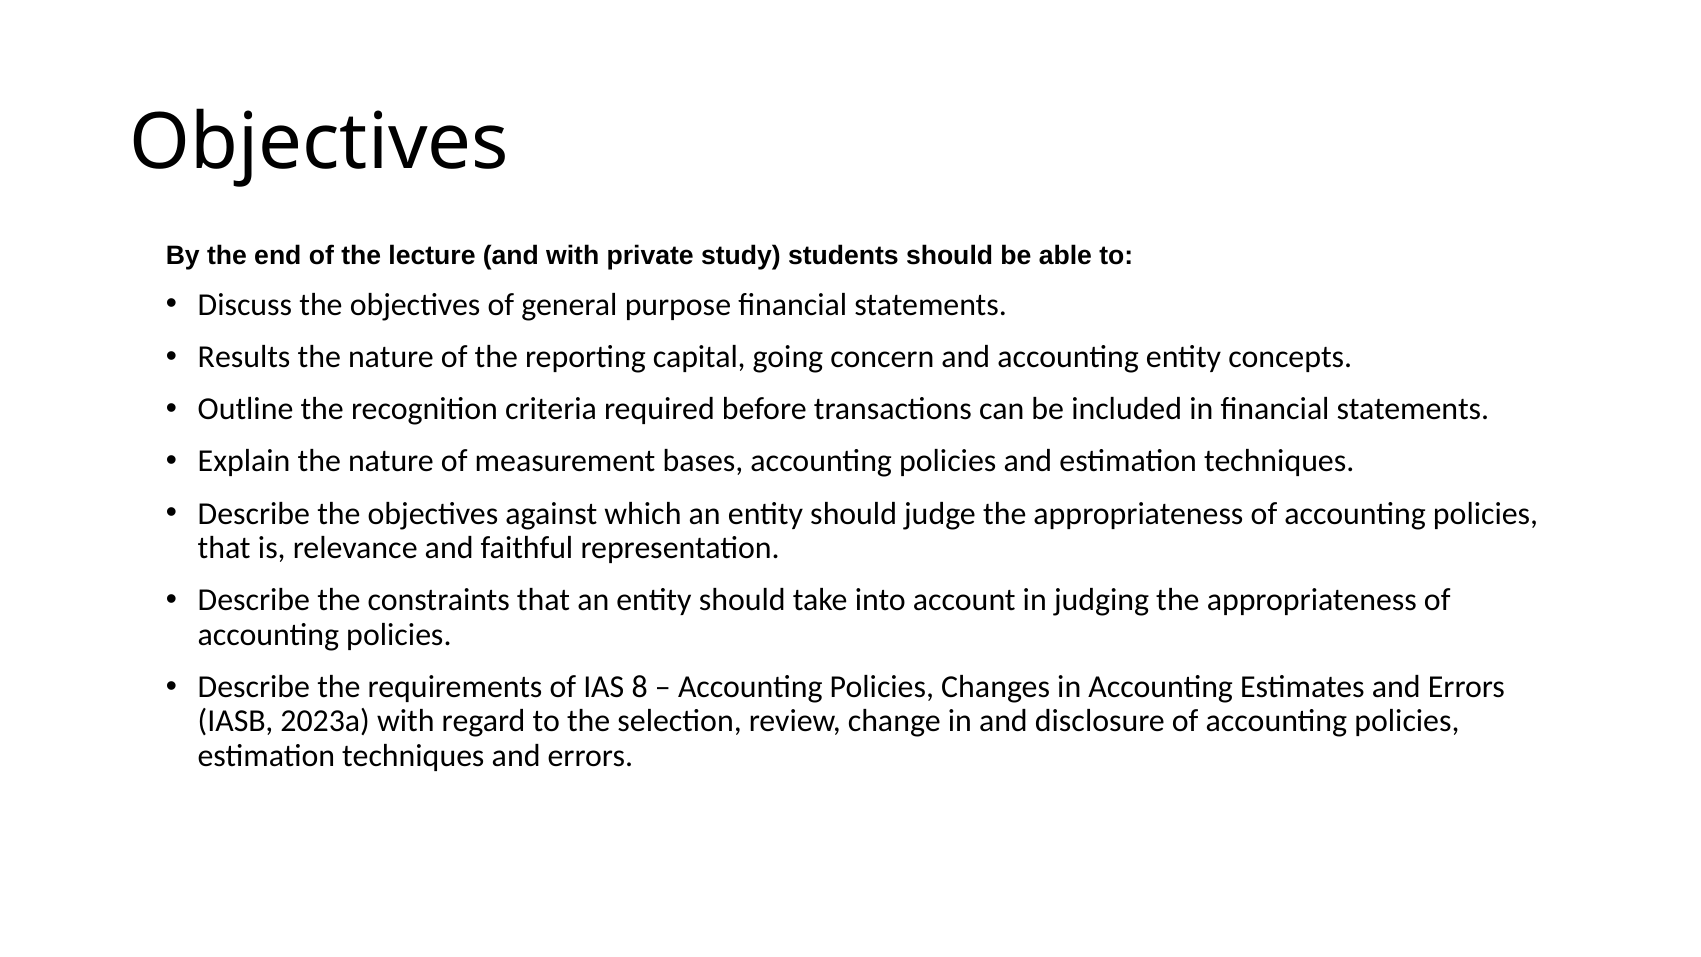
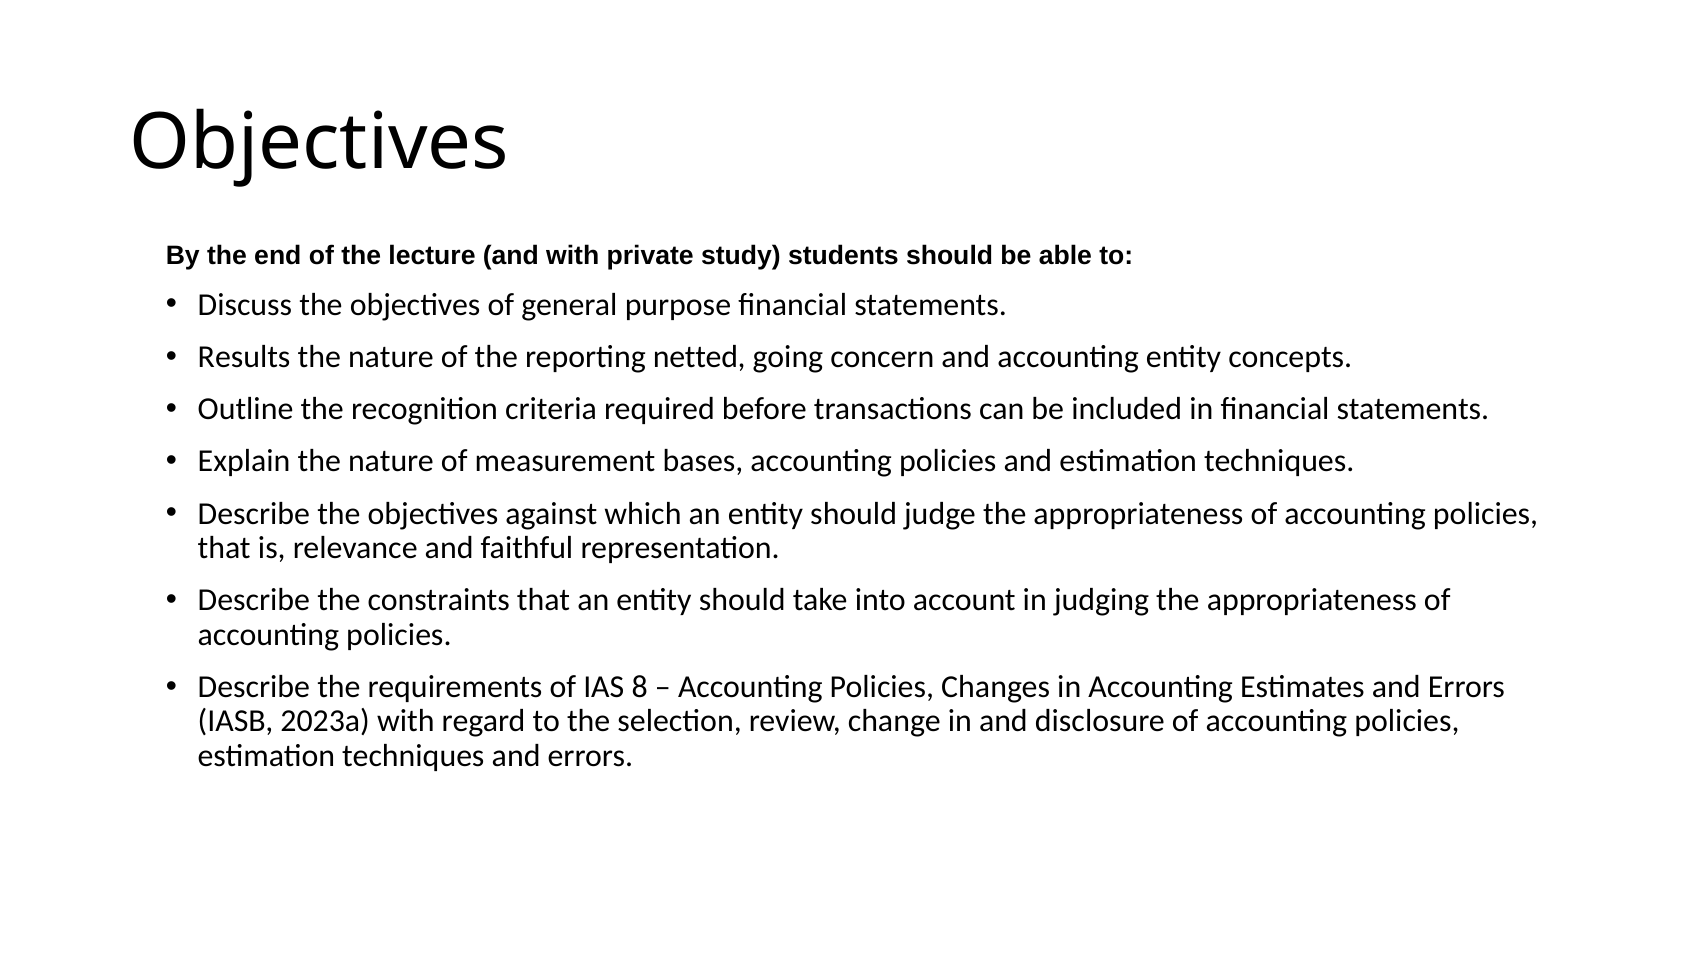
capital: capital -> netted
